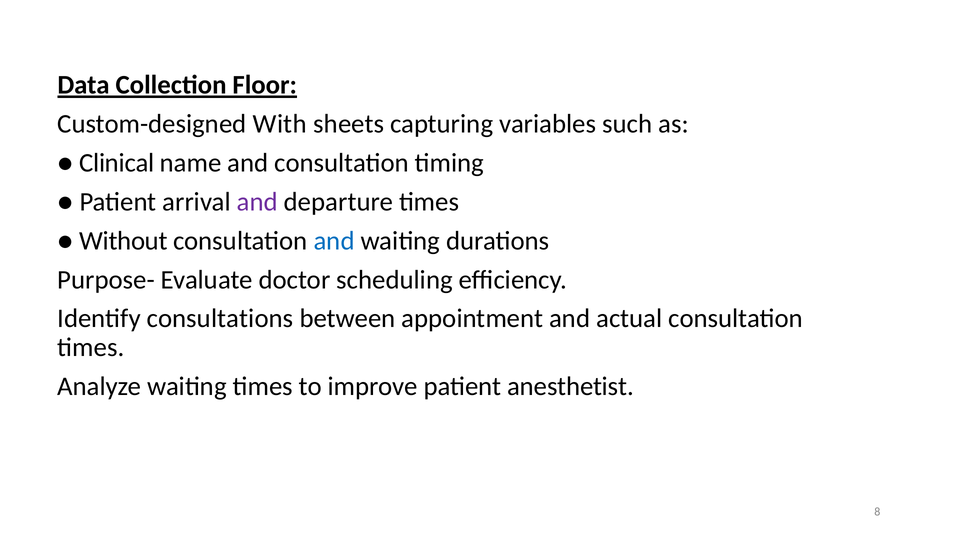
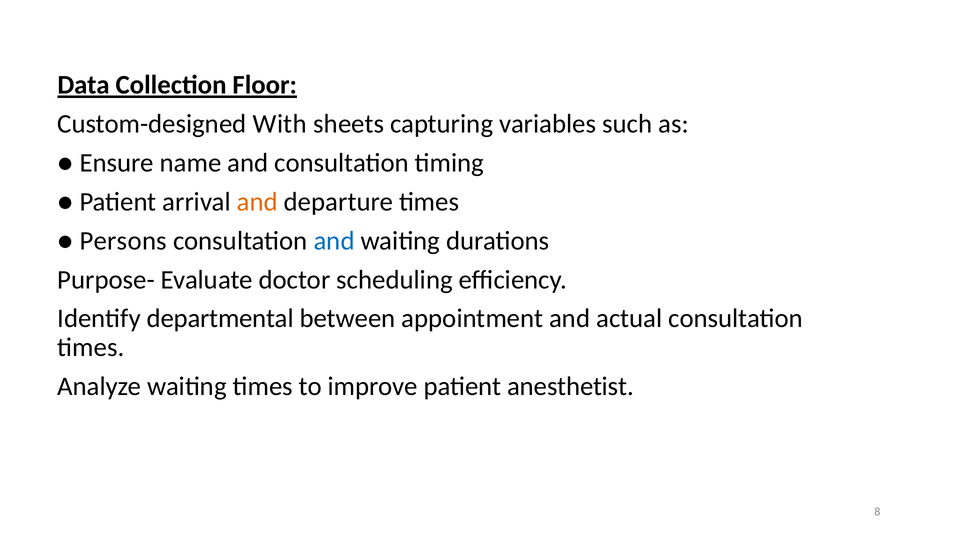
Clinical: Clinical -> Ensure
and at (257, 202) colour: purple -> orange
Without: Without -> Persons
consultations: consultations -> departmental
